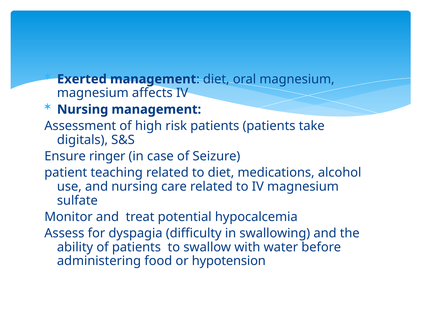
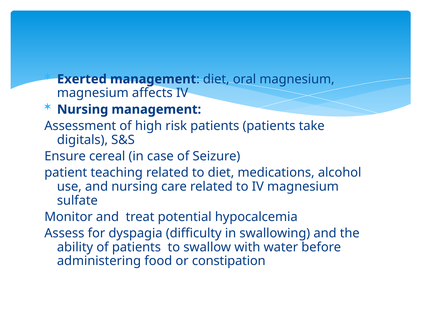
ringer: ringer -> cereal
hypotension: hypotension -> constipation
